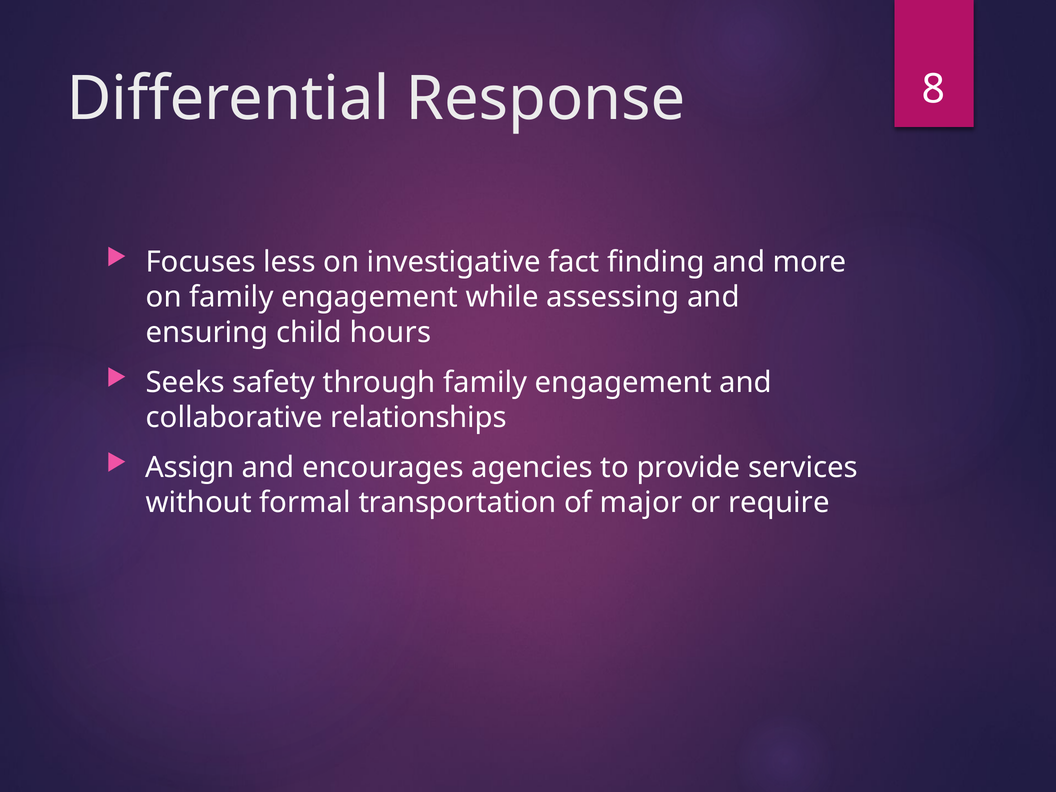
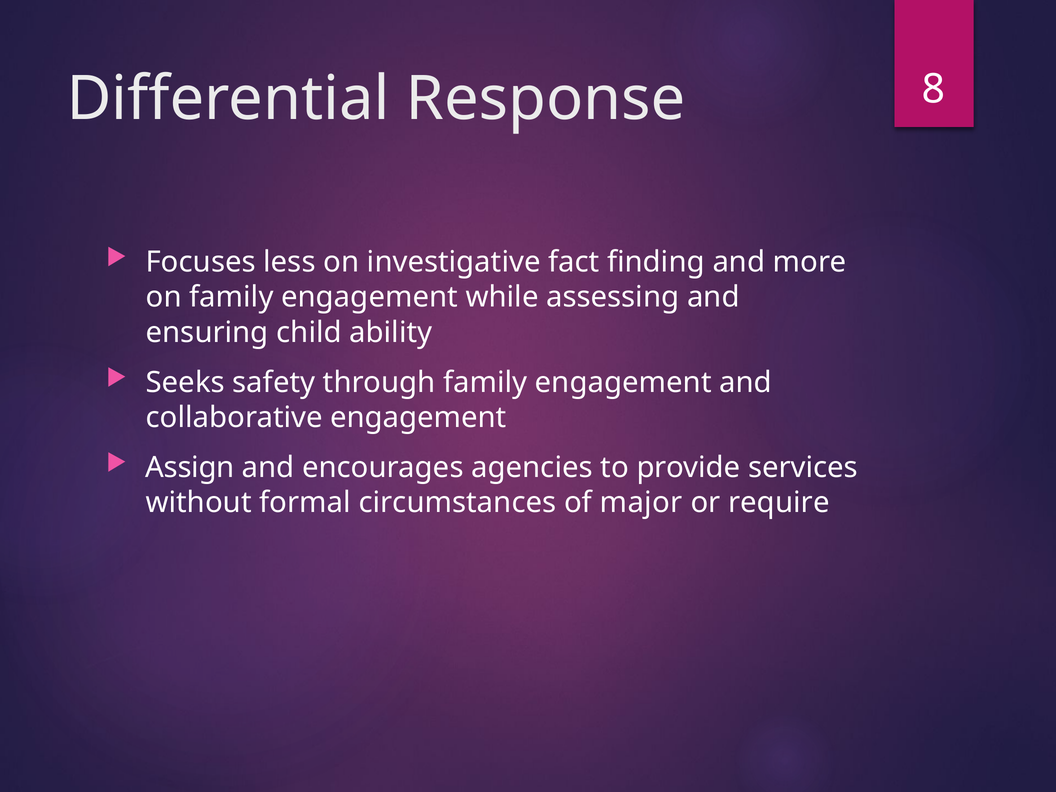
hours: hours -> ability
collaborative relationships: relationships -> engagement
transportation: transportation -> circumstances
